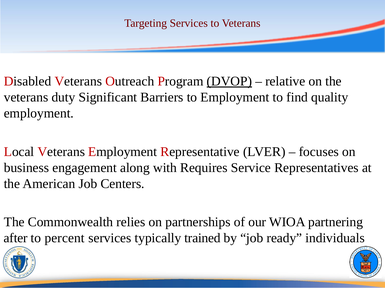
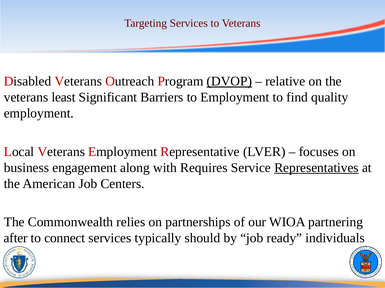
duty: duty -> least
Representatives underline: none -> present
percent: percent -> connect
trained: trained -> should
